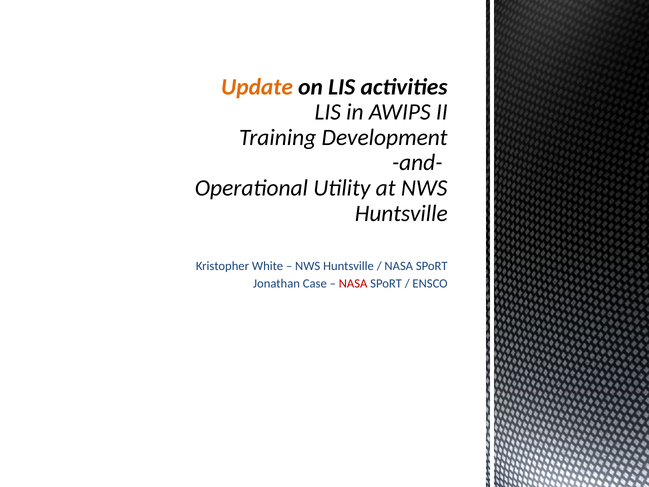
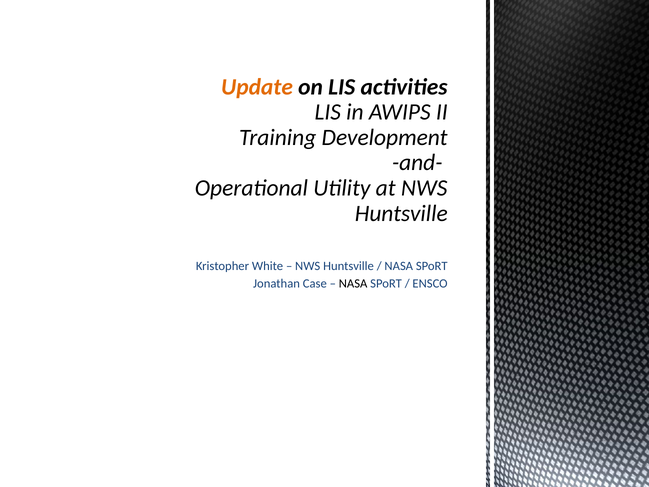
NASA at (353, 284) colour: red -> black
